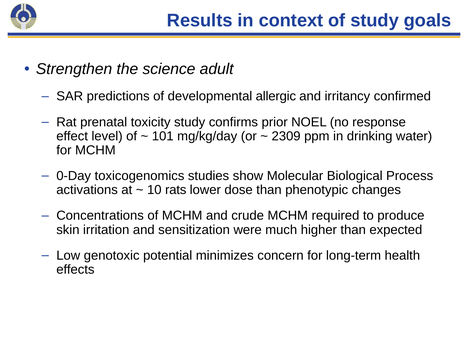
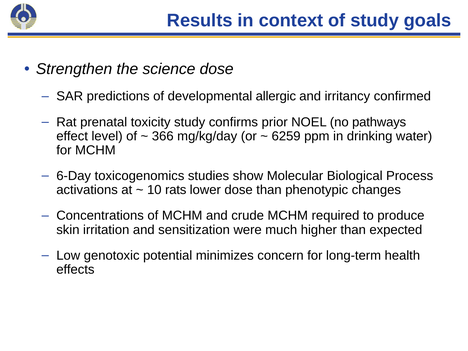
science adult: adult -> dose
response: response -> pathways
101: 101 -> 366
2309: 2309 -> 6259
0-Day: 0-Day -> 6-Day
